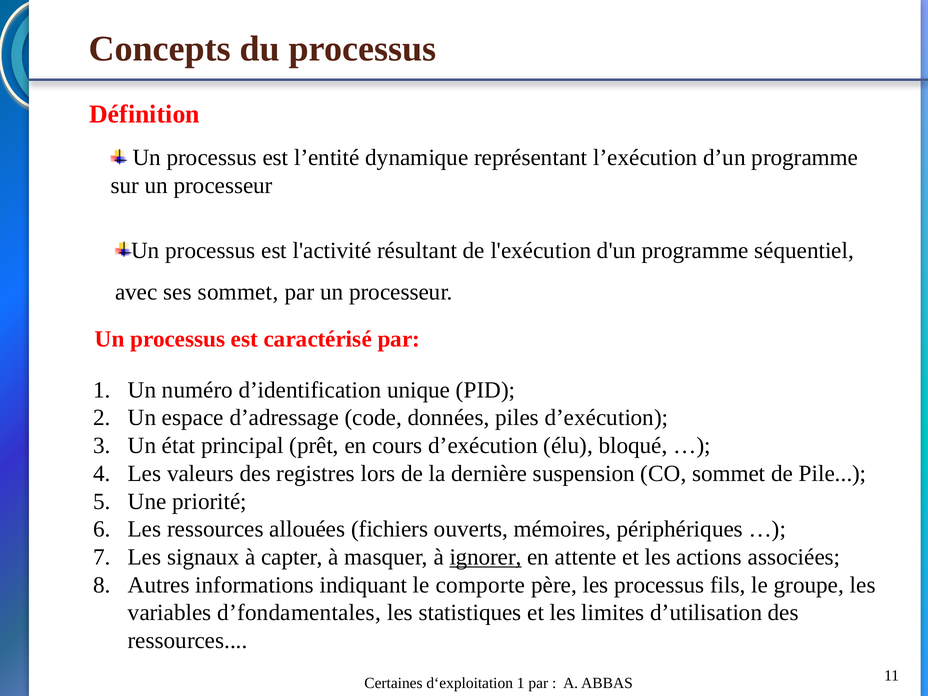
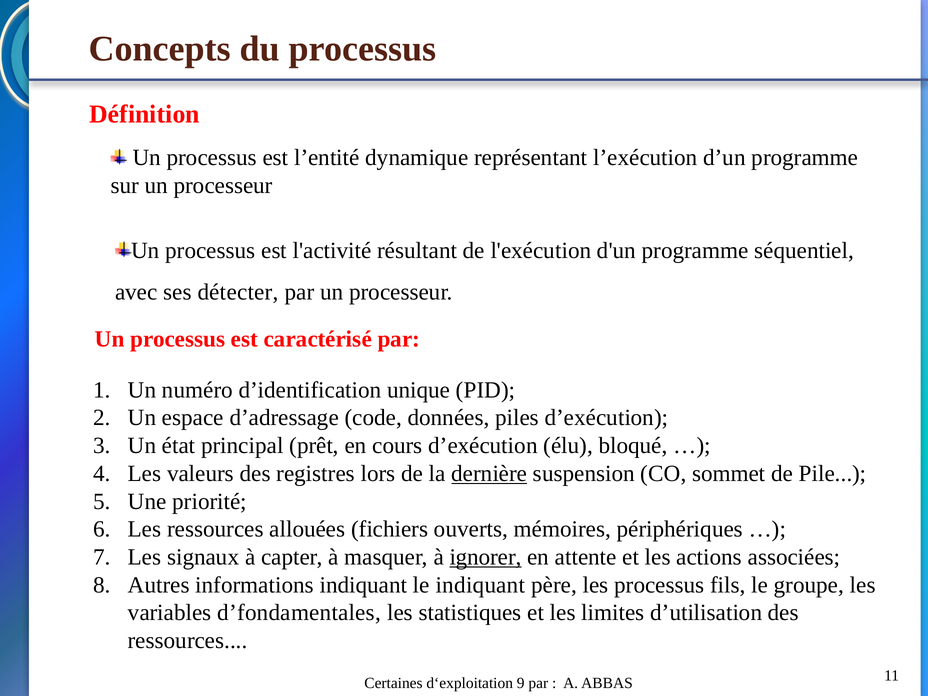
ses sommet: sommet -> détecter
dernière underline: none -> present
le comporte: comporte -> indiquant
d‘exploitation 1: 1 -> 9
